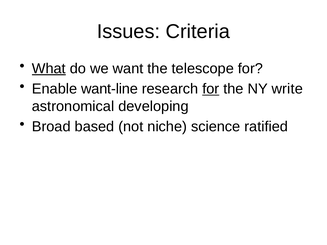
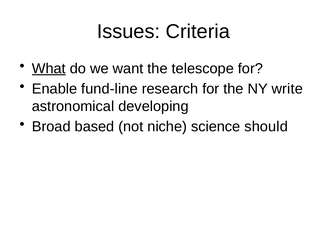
want-line: want-line -> fund-line
for at (211, 89) underline: present -> none
ratified: ratified -> should
